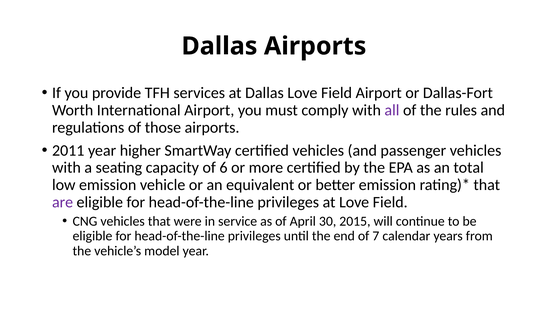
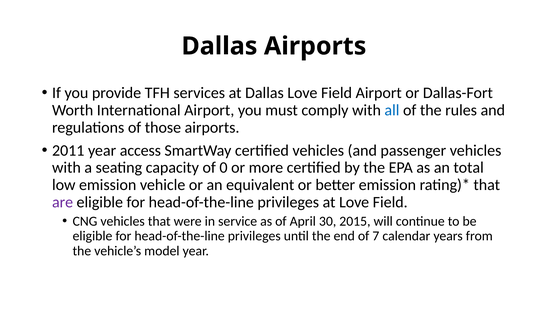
all colour: purple -> blue
higher: higher -> access
6: 6 -> 0
